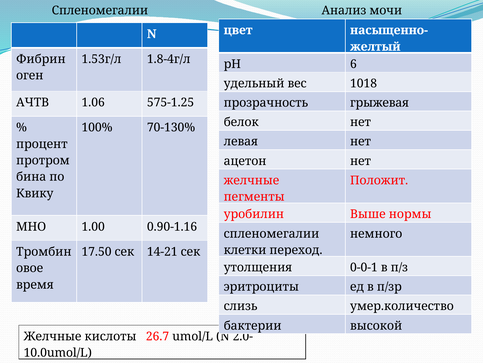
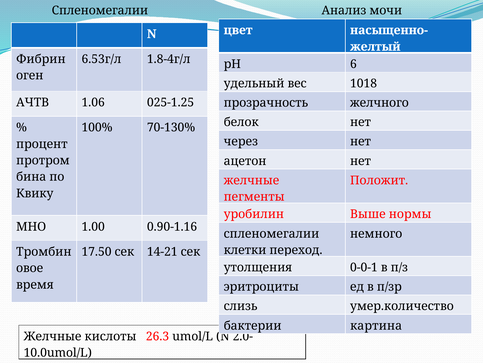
1.53г/л: 1.53г/л -> 6.53г/л
575-1.25: 575-1.25 -> 025-1.25
грыжевая: грыжевая -> желчного
левая: левая -> через
высокой: высокой -> картина
26.7: 26.7 -> 26.3
